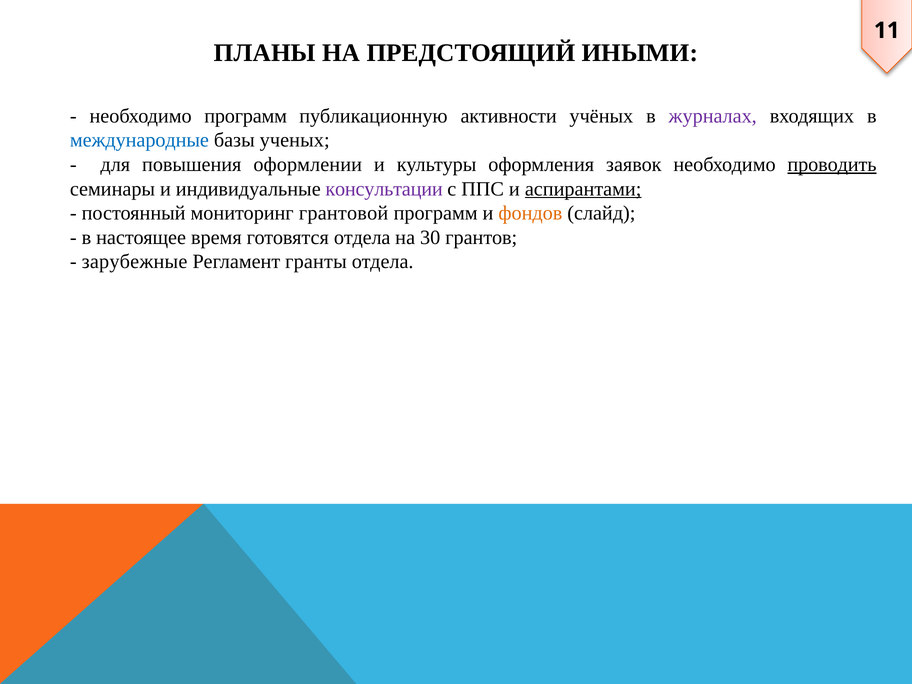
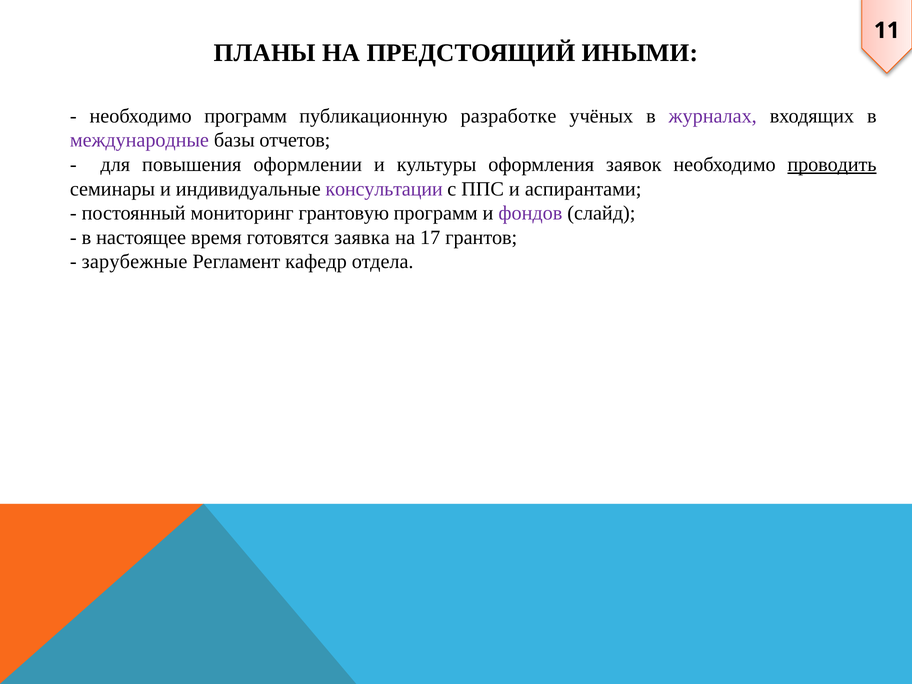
активности: активности -> разработке
международные colour: blue -> purple
ученых: ученых -> отчетов
аспирантами underline: present -> none
грантовой: грантовой -> грантовую
фондов colour: orange -> purple
готовятся отдела: отдела -> заявка
30: 30 -> 17
гранты: гранты -> кафедр
